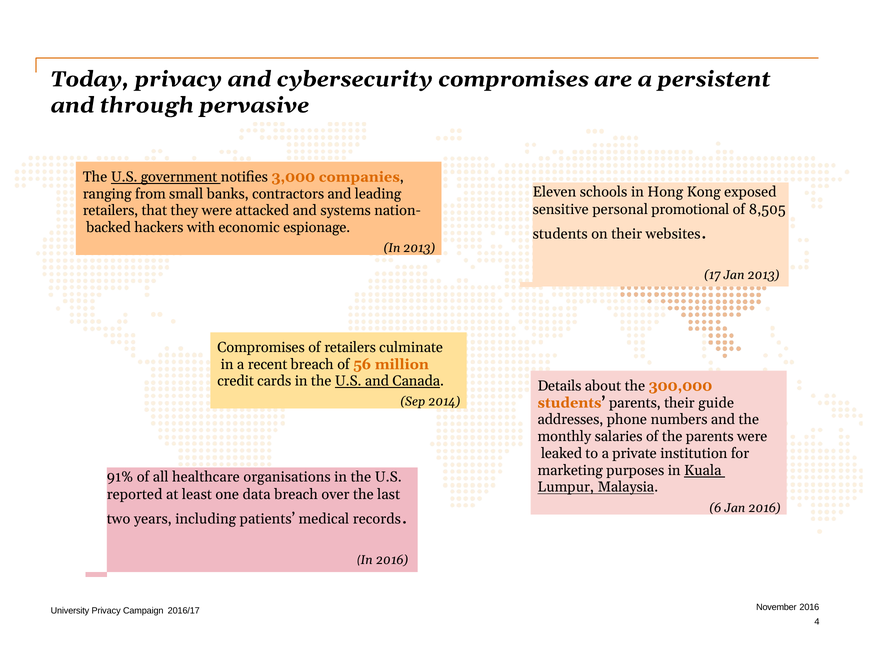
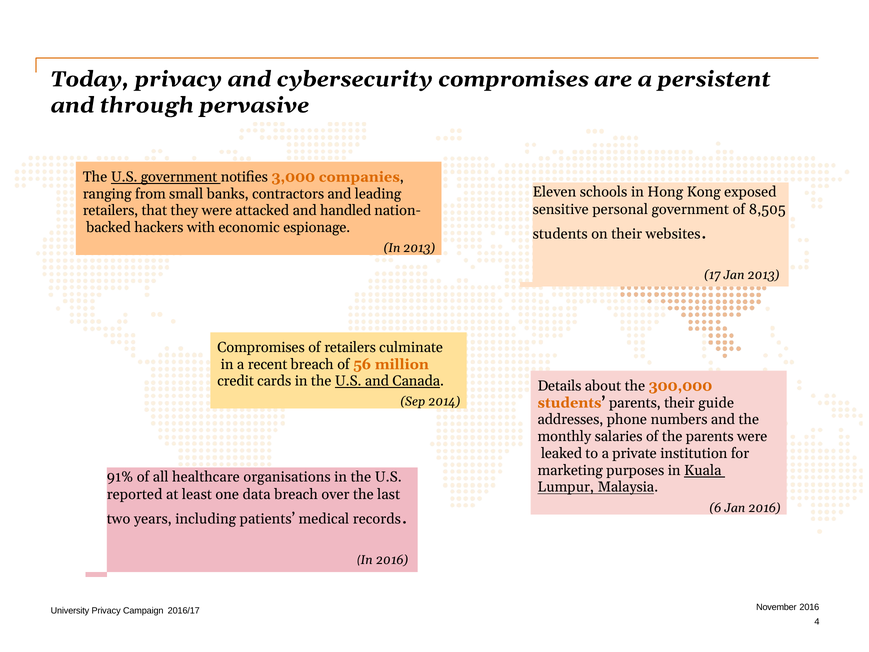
personal promotional: promotional -> government
systems: systems -> handled
